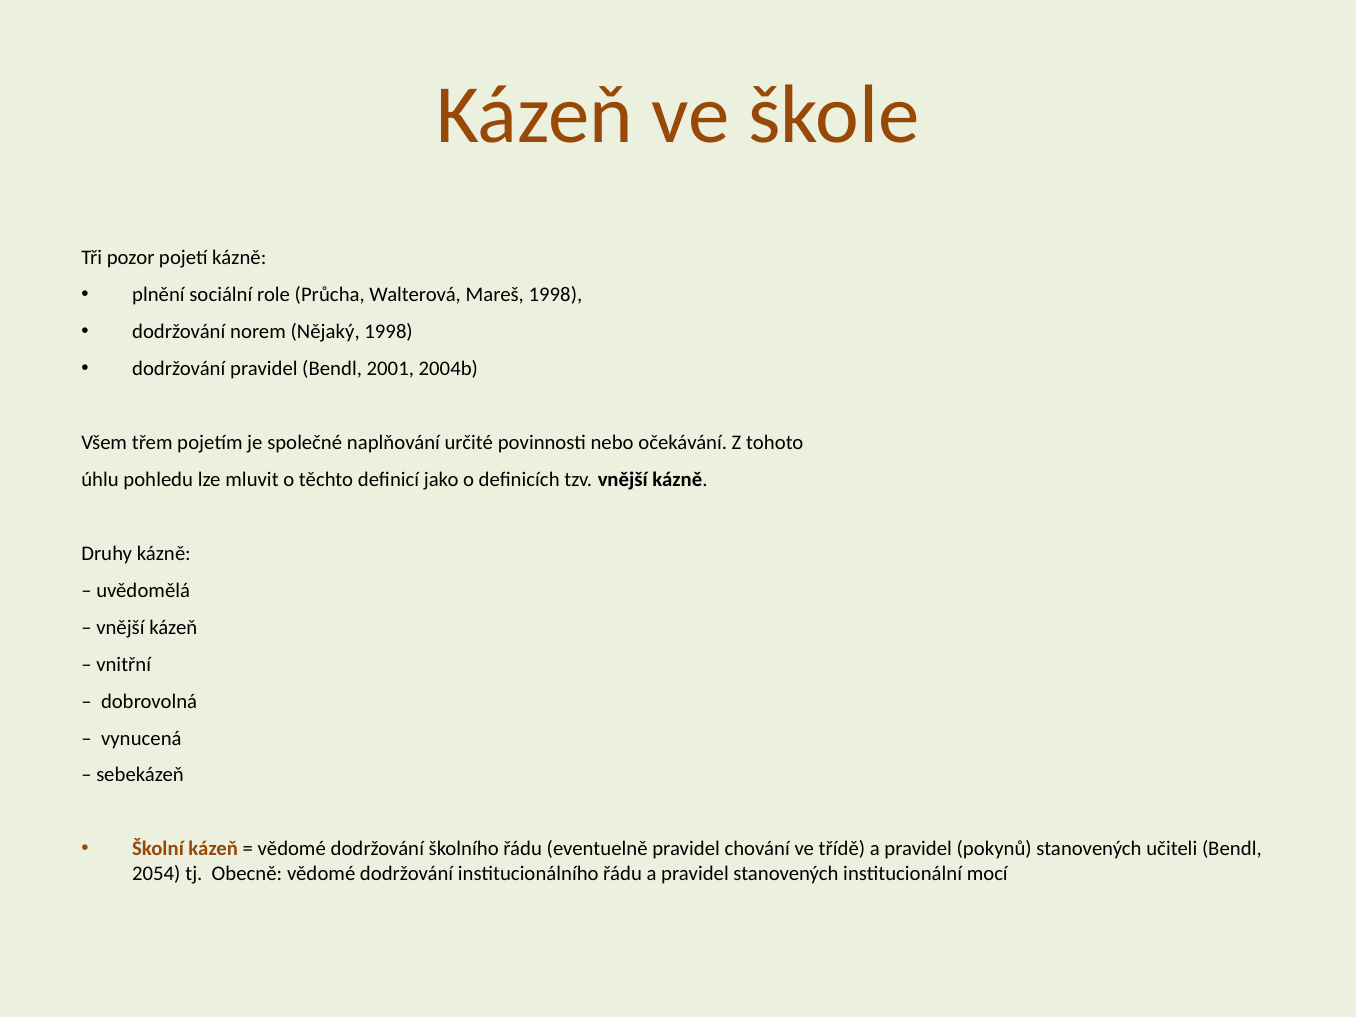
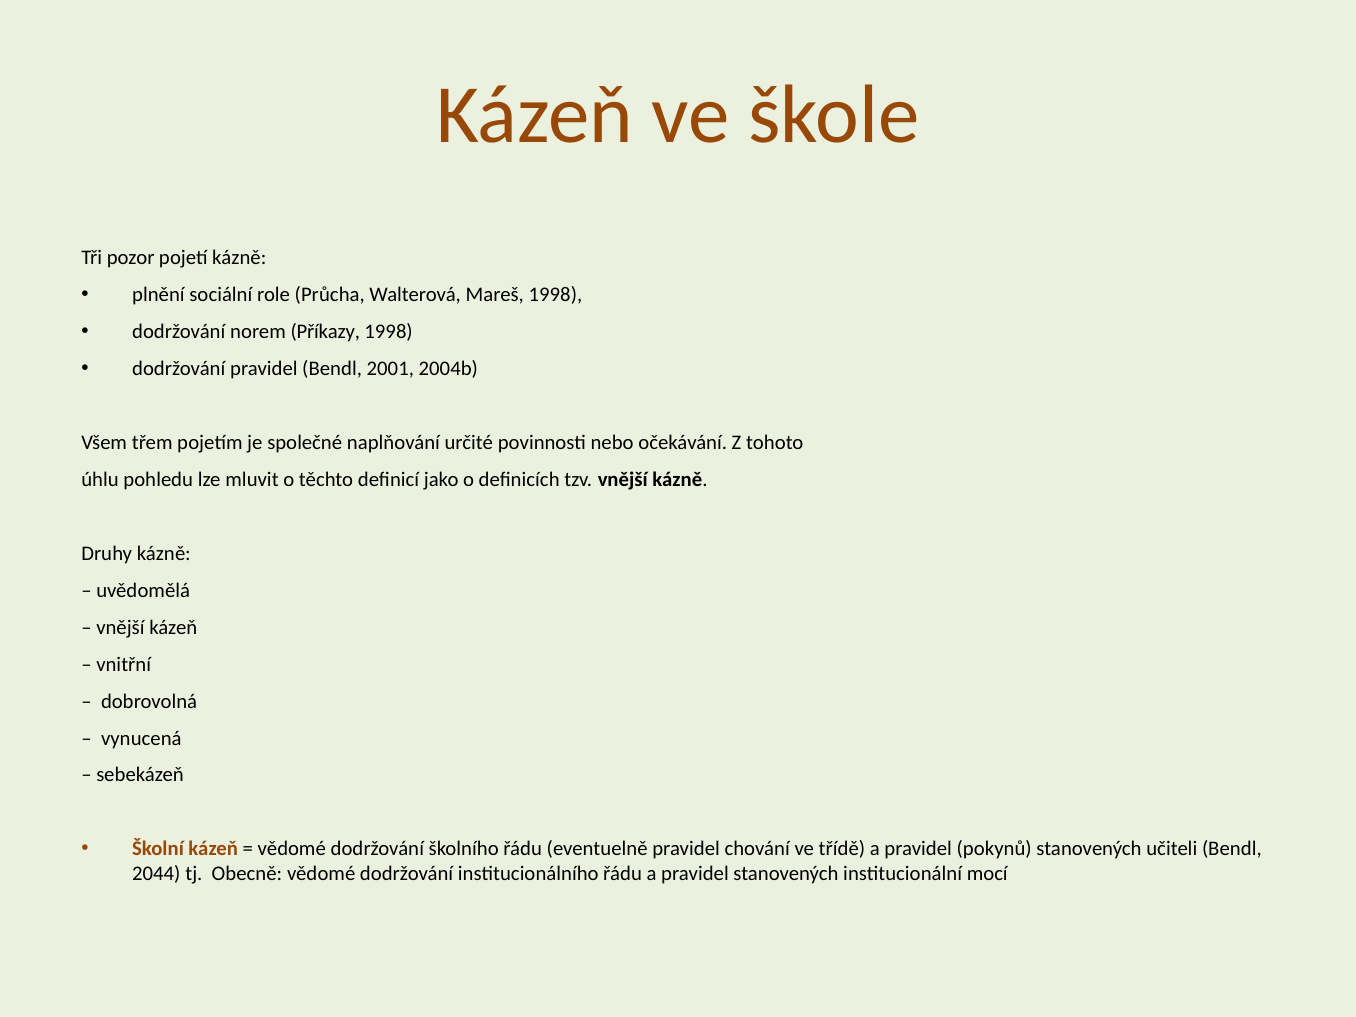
Nějaký: Nějaký -> Příkazy
2054: 2054 -> 2044
